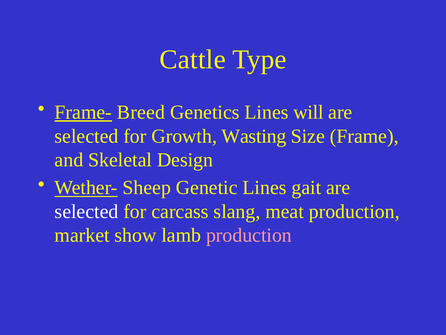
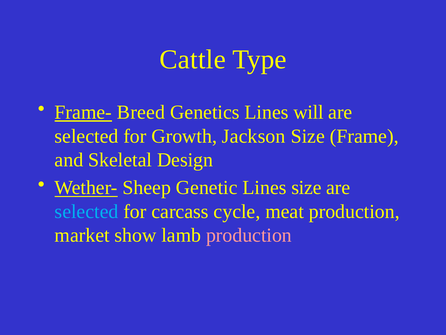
Wasting: Wasting -> Jackson
Lines gait: gait -> size
selected at (87, 211) colour: white -> light blue
slang: slang -> cycle
